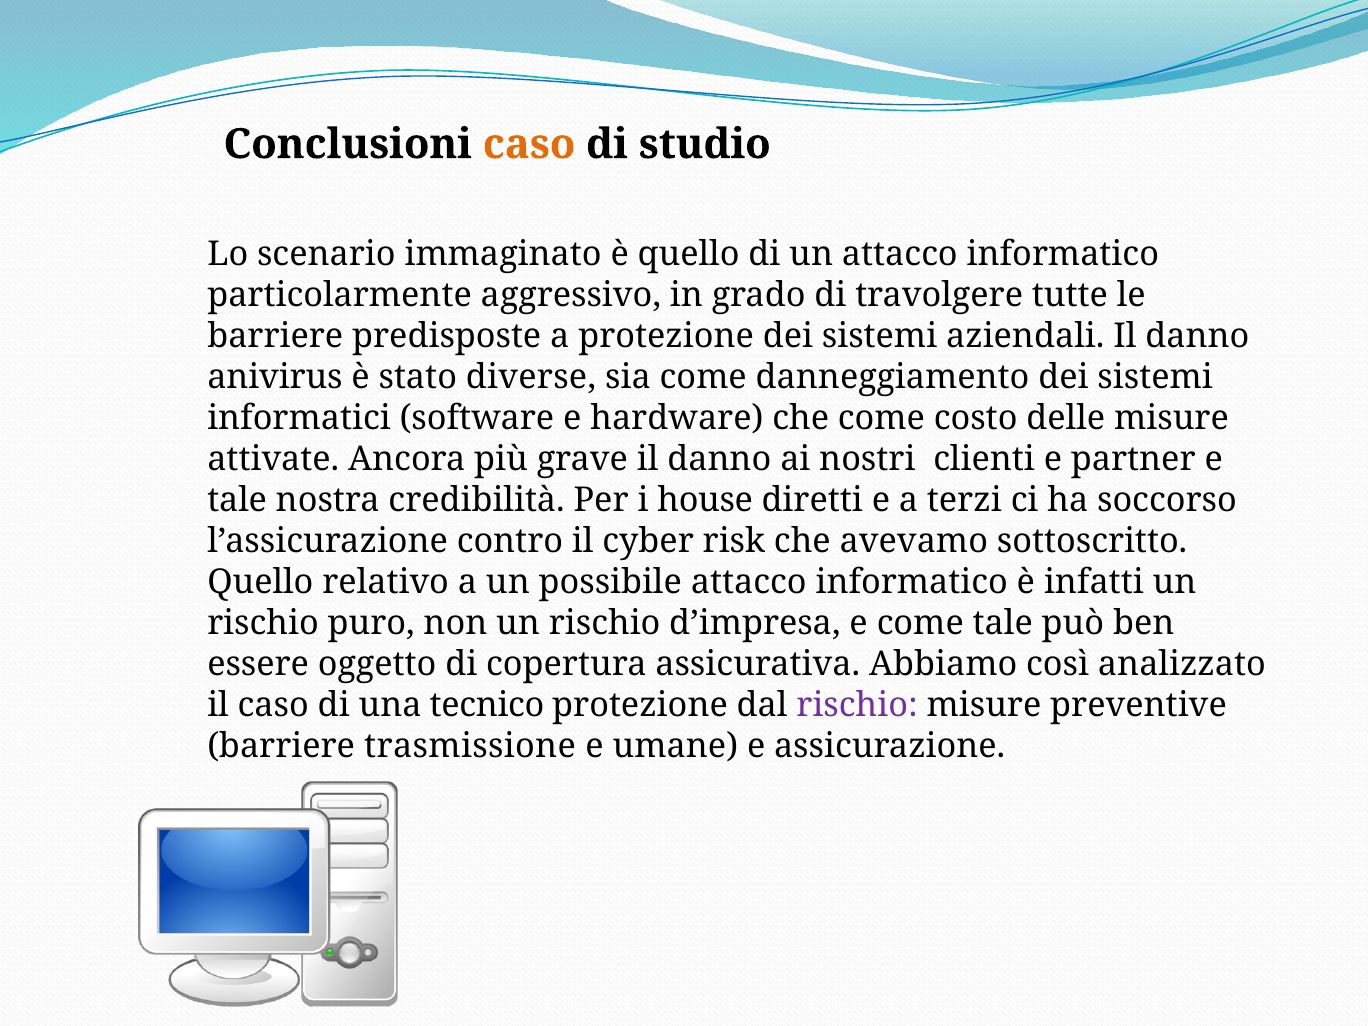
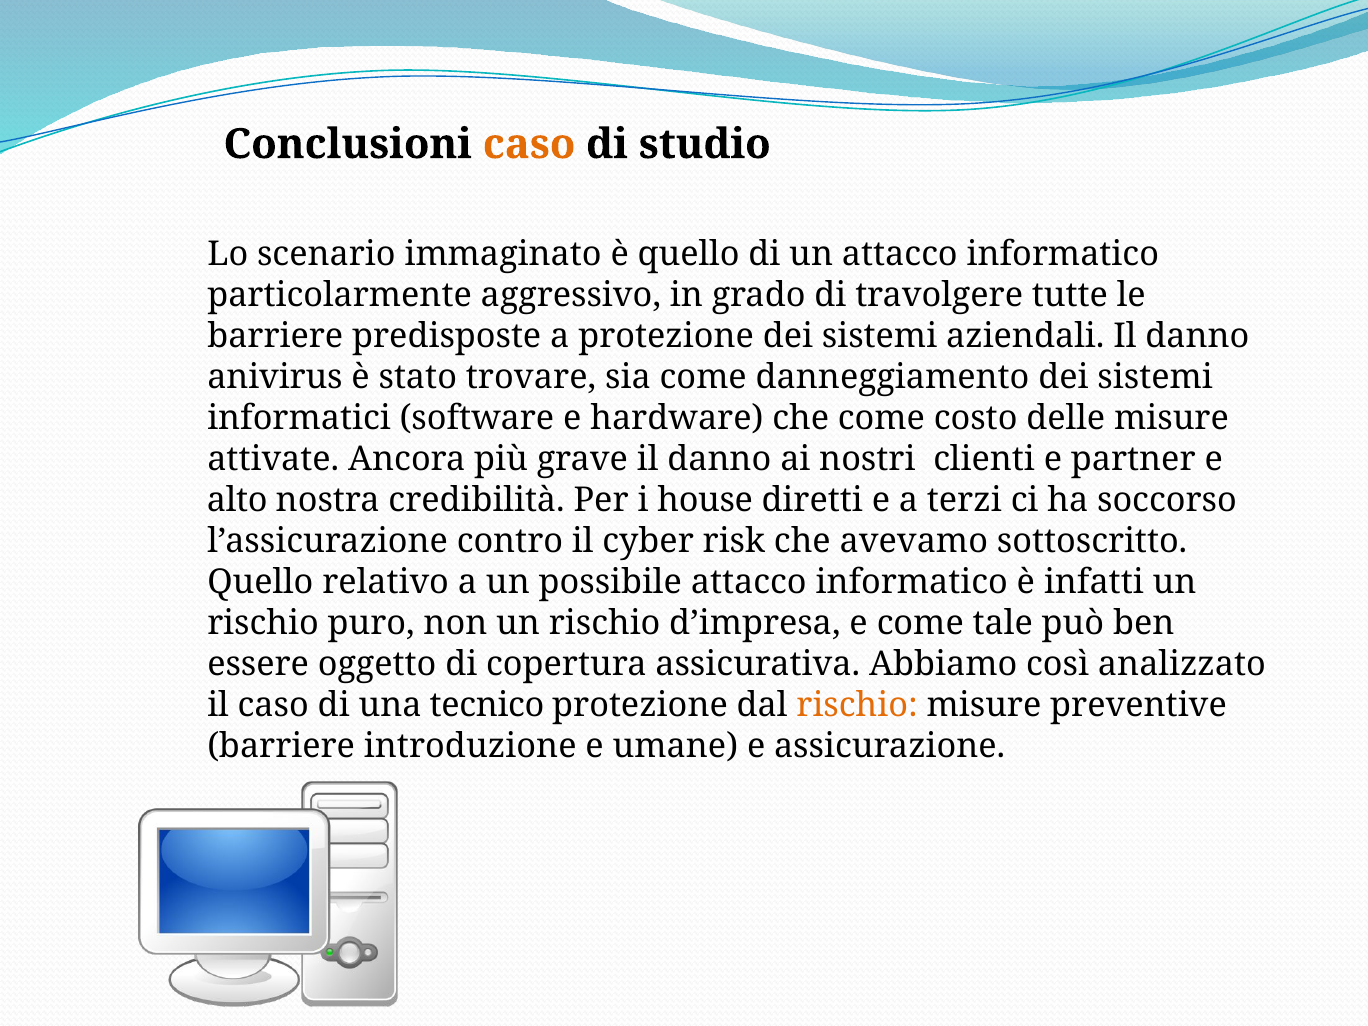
diverse: diverse -> trovare
tale at (237, 500): tale -> alto
rischio at (857, 705) colour: purple -> orange
trasmissione: trasmissione -> introduzione
